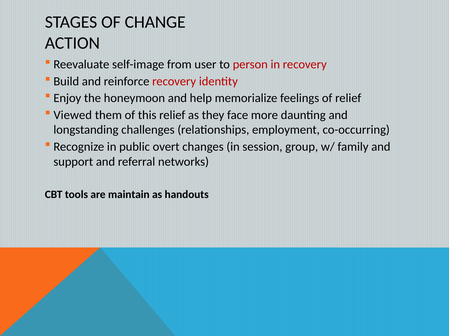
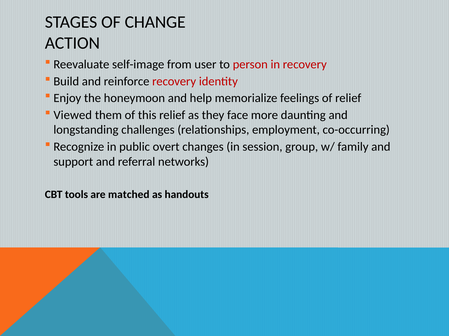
maintain: maintain -> matched
